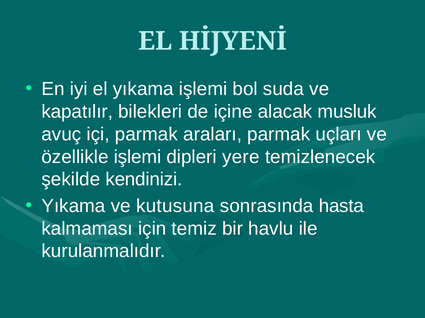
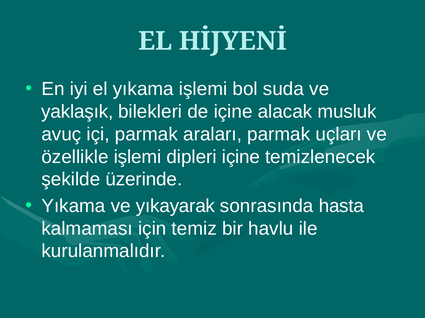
kapatılır: kapatılır -> yaklaşık
dipleri yere: yere -> içine
kendinizi: kendinizi -> üzerinde
kutusuna: kutusuna -> yıkayarak
